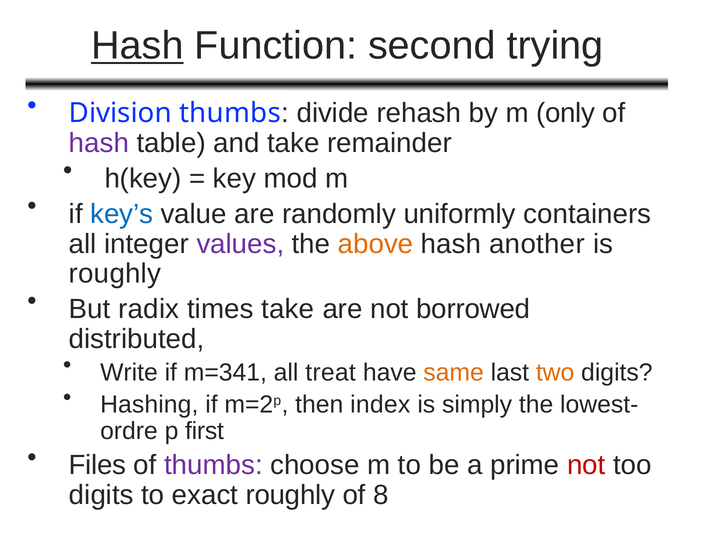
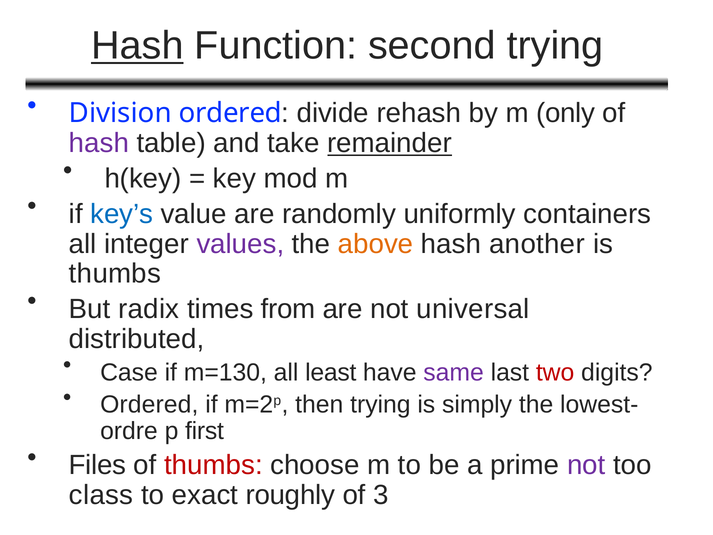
Division thumbs: thumbs -> ordered
remainder underline: none -> present
roughly at (115, 274): roughly -> thumbs
times take: take -> from
borrowed: borrowed -> universal
Write: Write -> Case
m=341: m=341 -> m=130
treat: treat -> least
same colour: orange -> purple
two colour: orange -> red
Hashing at (149, 404): Hashing -> Ordered
then index: index -> trying
thumbs at (213, 465) colour: purple -> red
not at (586, 465) colour: red -> purple
digits at (101, 495): digits -> class
8: 8 -> 3
